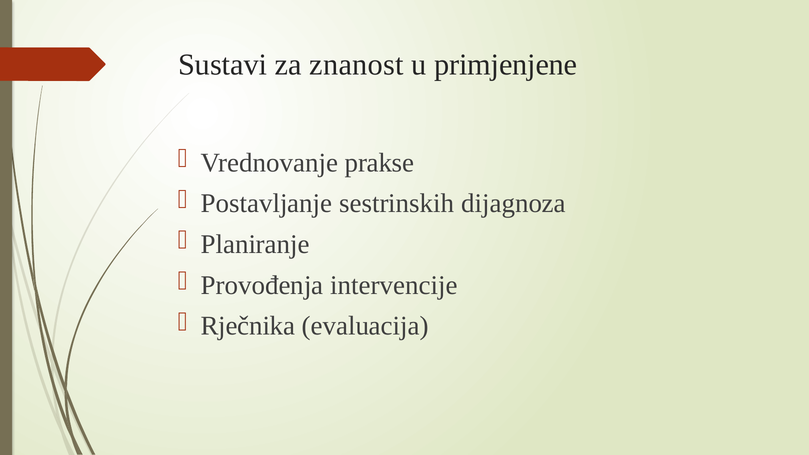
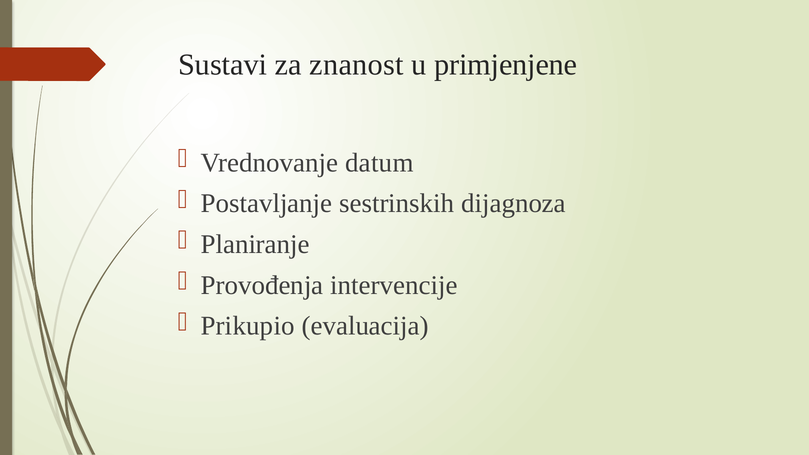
prakse: prakse -> datum
Rječnika: Rječnika -> Prikupio
